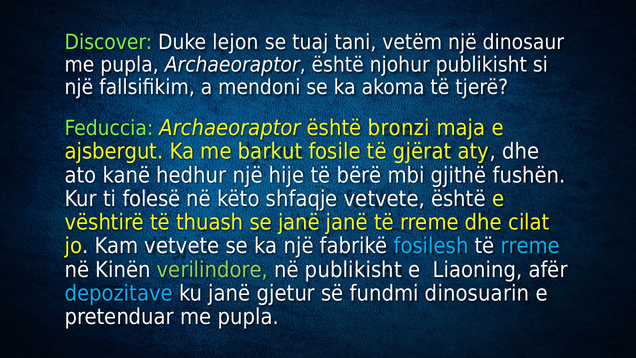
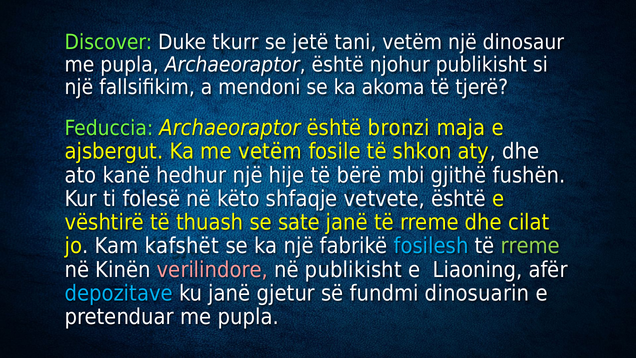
lejon: lejon -> tkurr
tuaj: tuaj -> jetë
me barkut: barkut -> vetëm
gjërat: gjërat -> shkon
se janë: janë -> sate
Kam vetvete: vetvete -> kafshët
rreme at (530, 246) colour: light blue -> light green
verilindore colour: light green -> pink
